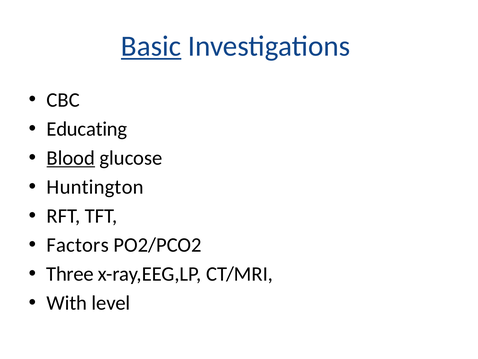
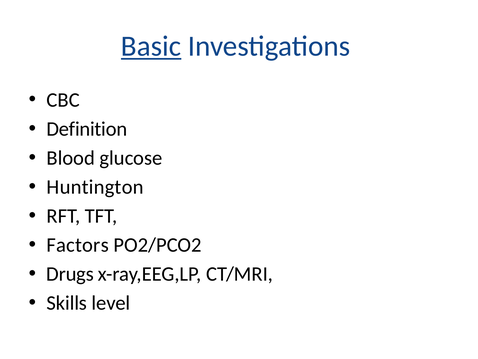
Educating: Educating -> Definition
Blood underline: present -> none
Three: Three -> Drugs
With: With -> Skills
